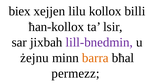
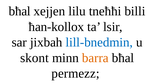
biex at (20, 11): biex -> bħal
kollox: kollox -> tneħħi
lill-bnedmin colour: purple -> blue
żejnu: żejnu -> skont
